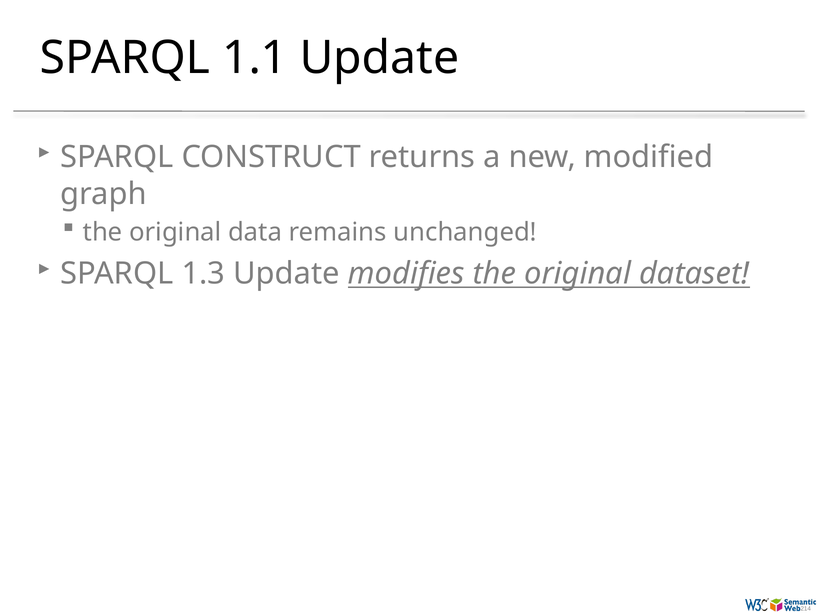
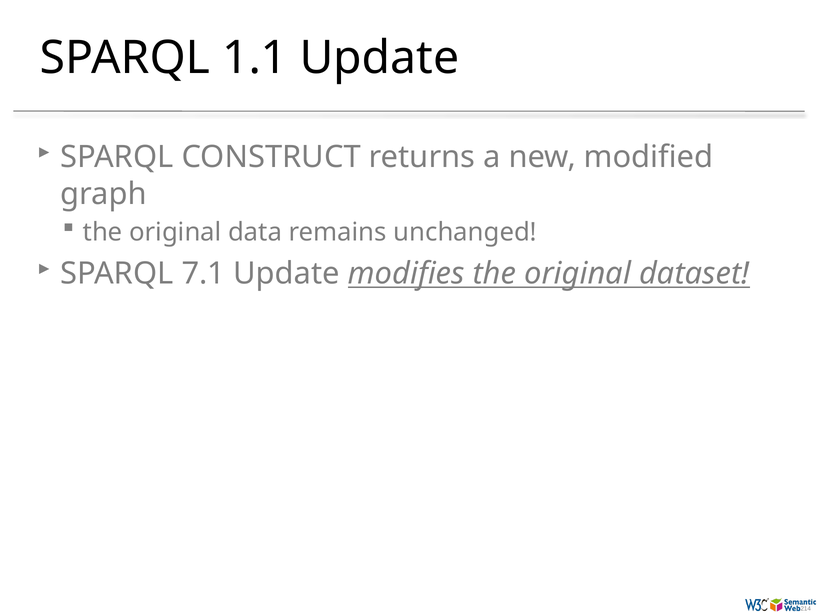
1.3: 1.3 -> 7.1
